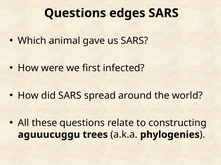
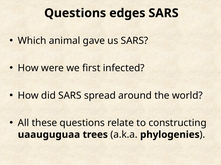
aguuucuggu: aguuucuggu -> uaauguguaa
